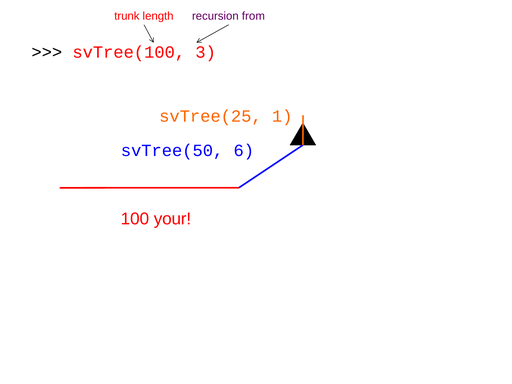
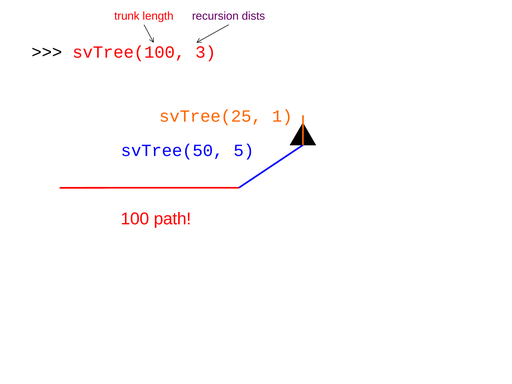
from: from -> dists
6: 6 -> 5
your: your -> path
